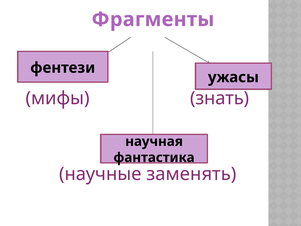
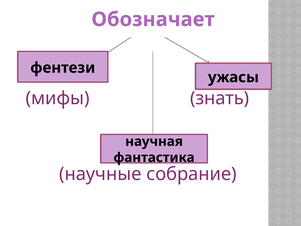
Фрагменты: Фрагменты -> Обозначает
заменять: заменять -> собрание
